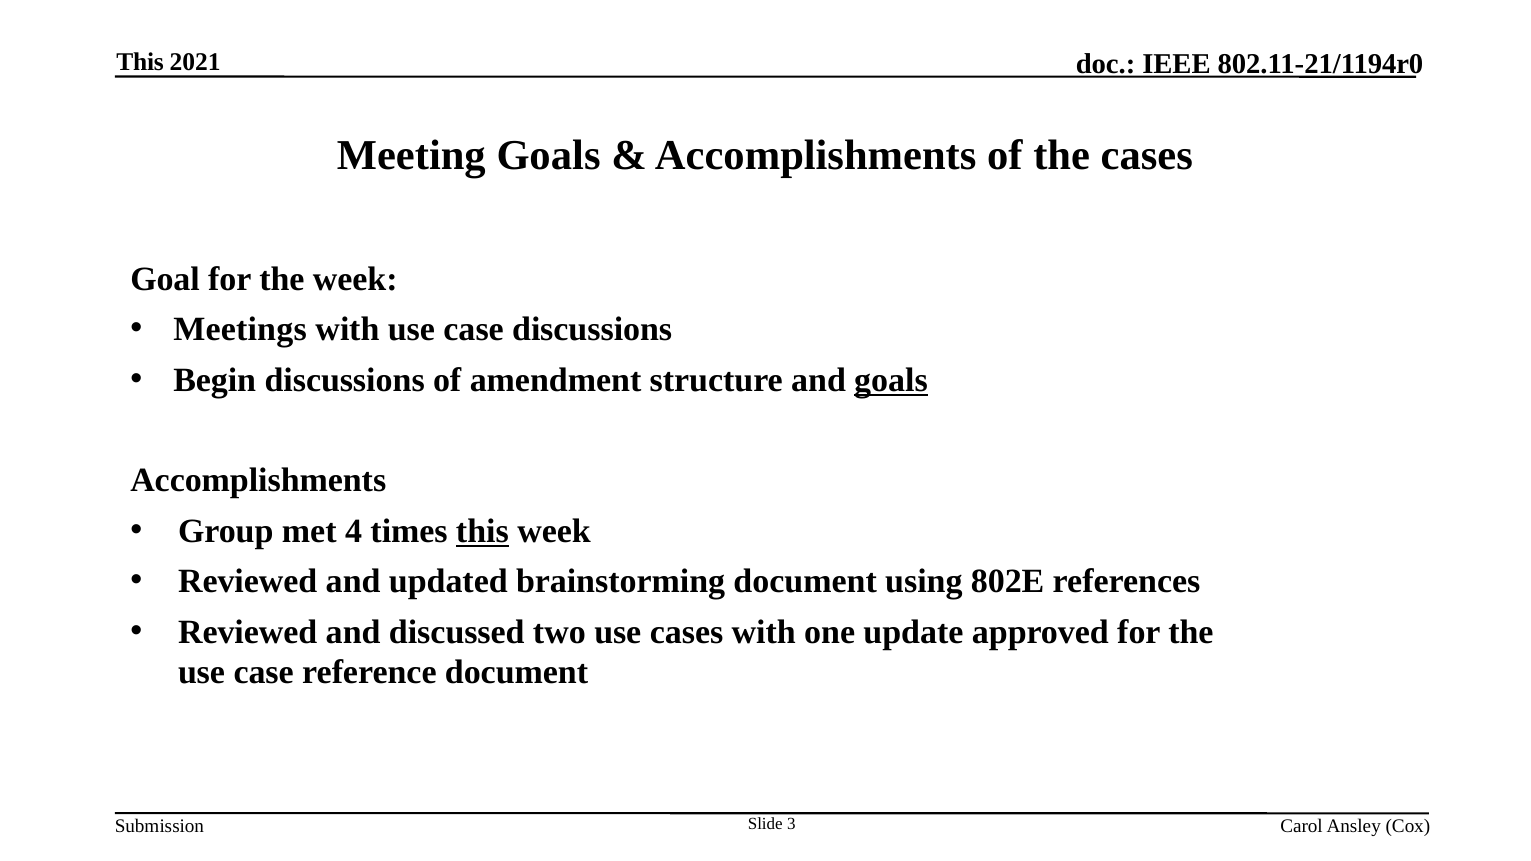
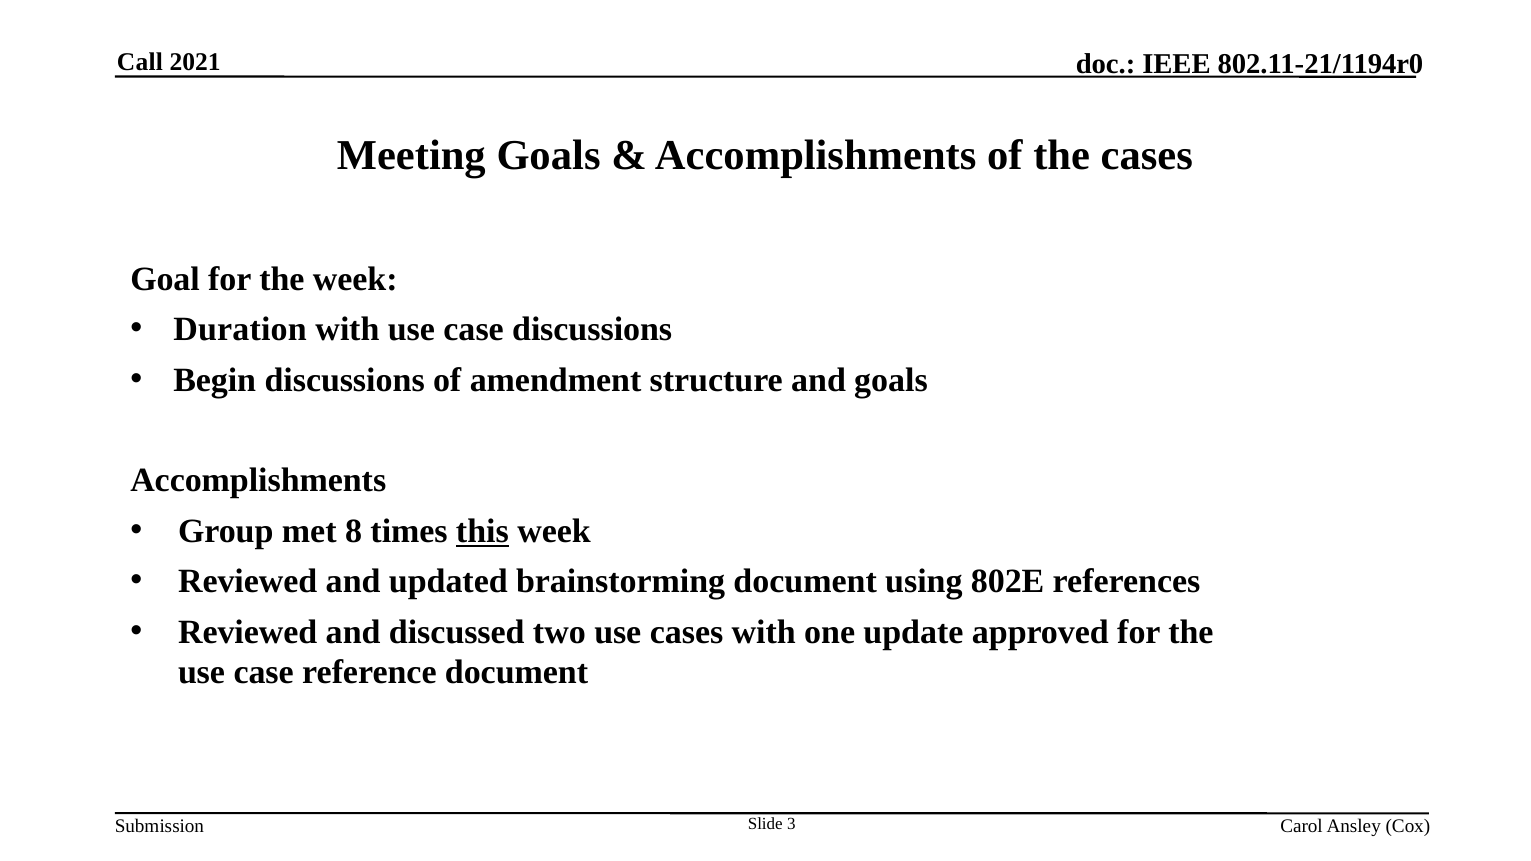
This at (140, 63): This -> Call
Meetings: Meetings -> Duration
goals at (891, 380) underline: present -> none
4: 4 -> 8
